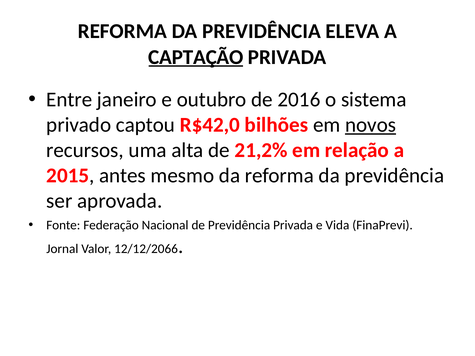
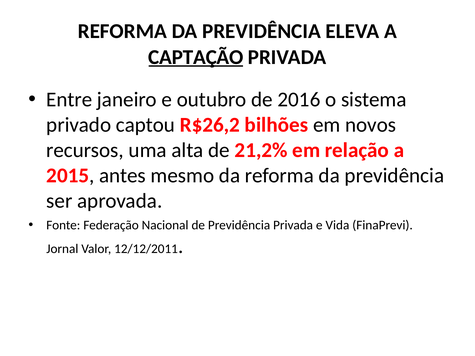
R$42,0: R$42,0 -> R$26,2
novos underline: present -> none
12/12/2066: 12/12/2066 -> 12/12/2011
